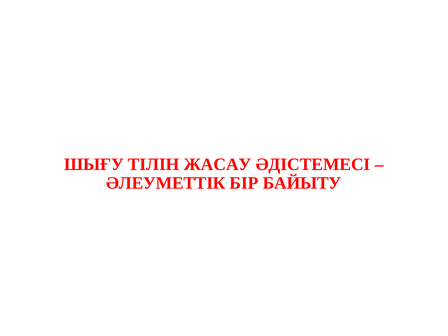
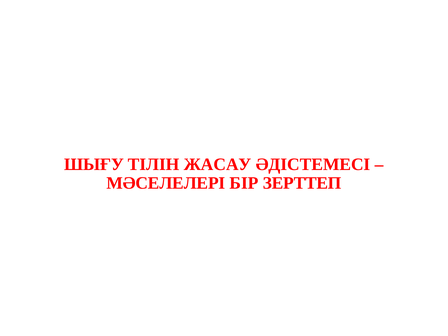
ӘЛЕУМЕТТІК: ӘЛЕУМЕТТІК -> МӘСЕЛЕЛЕРІ
БАЙЫТУ: БАЙЫТУ -> ЗЕРТТЕП
